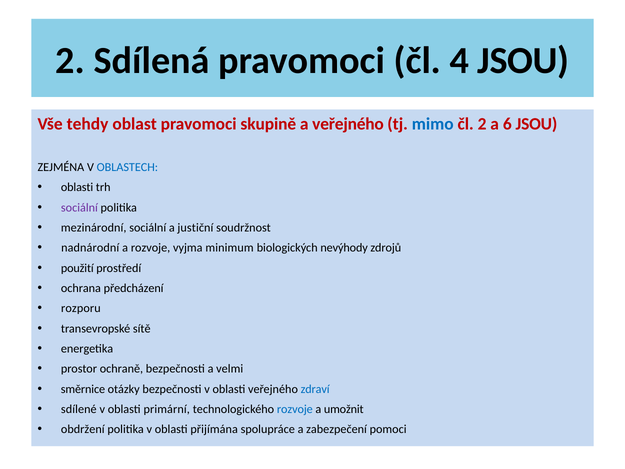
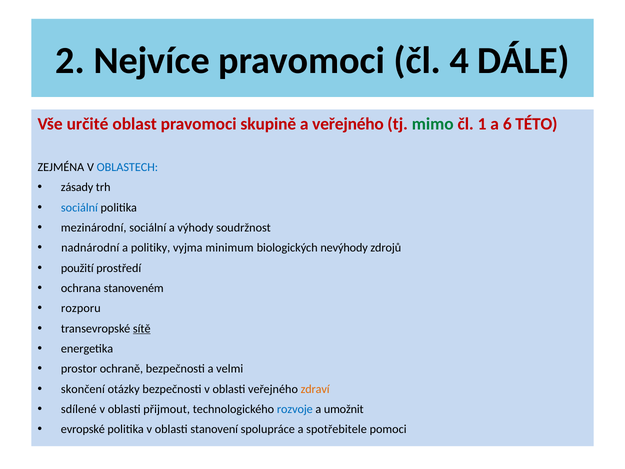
Sdílená: Sdílená -> Nejvíce
4 JSOU: JSOU -> DÁLE
tehdy: tehdy -> určité
mimo colour: blue -> green
čl 2: 2 -> 1
6 JSOU: JSOU -> TÉTO
oblasti at (77, 187): oblasti -> zásady
sociální at (79, 208) colour: purple -> blue
justiční: justiční -> výhody
a rozvoje: rozvoje -> politiky
předcházení: předcházení -> stanoveném
sítě underline: none -> present
směrnice: směrnice -> skončení
zdraví colour: blue -> orange
primární: primární -> přijmout
obdržení: obdržení -> evropské
přijímána: přijímána -> stanovení
zabezpečení: zabezpečení -> spotřebitele
